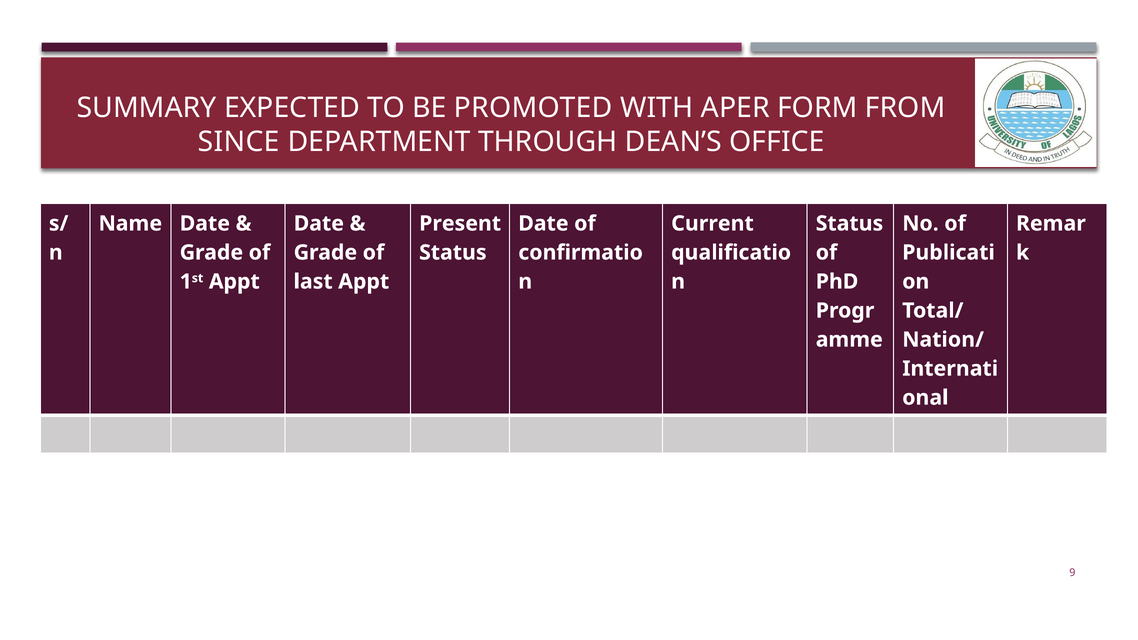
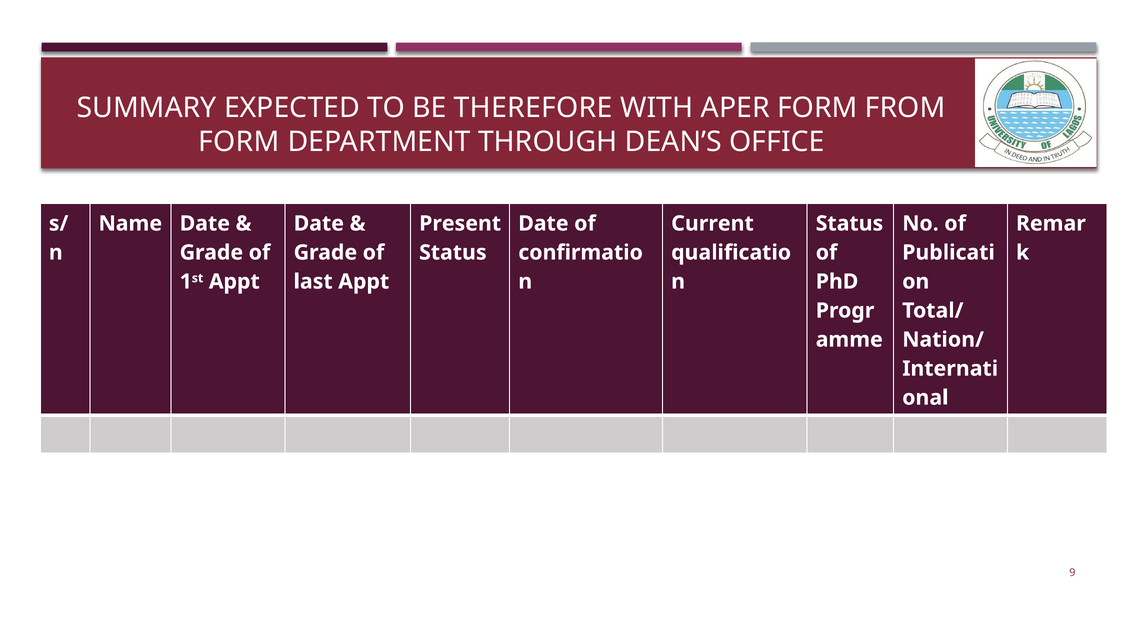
PROMOTED: PROMOTED -> THEREFORE
SINCE at (239, 142): SINCE -> FORM
